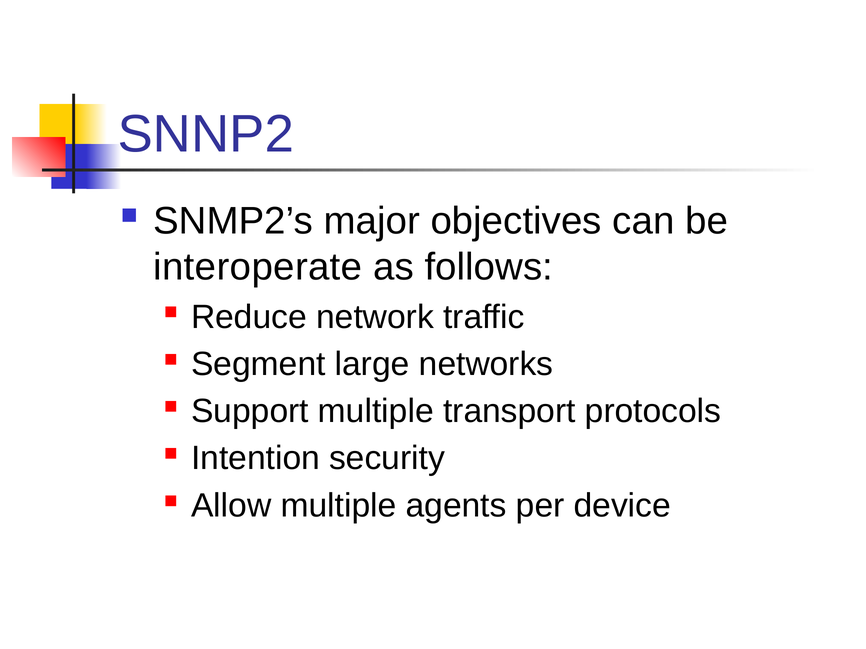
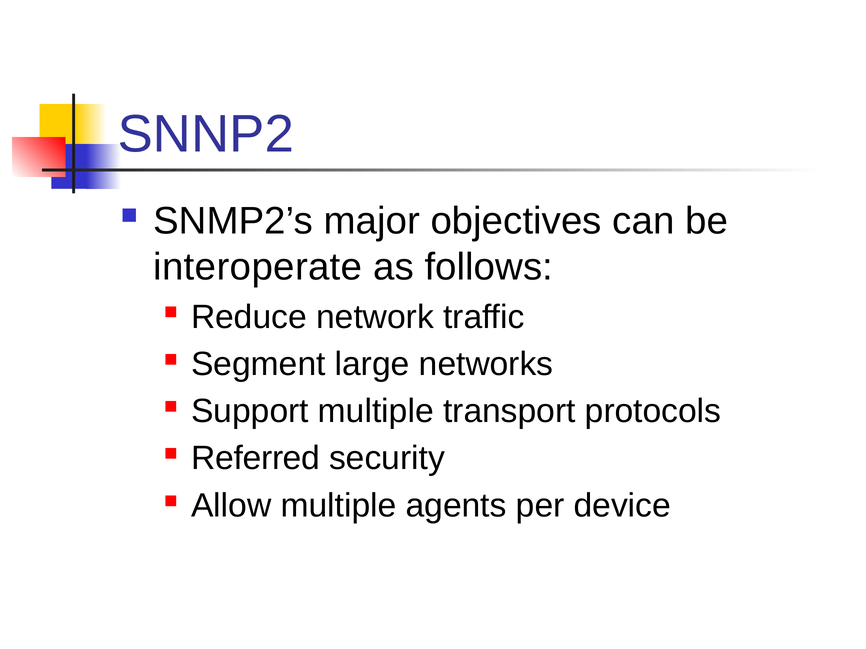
Intention: Intention -> Referred
